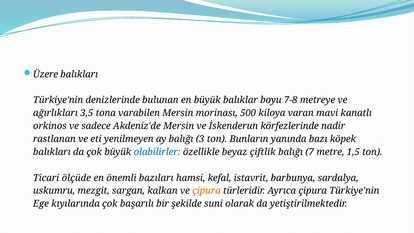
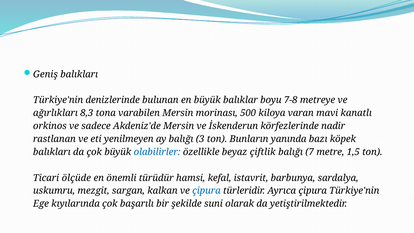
Üzere: Üzere -> Geniş
3,5: 3,5 -> 8,3
bazıları: bazıları -> türüdür
çipura at (206, 191) colour: orange -> blue
